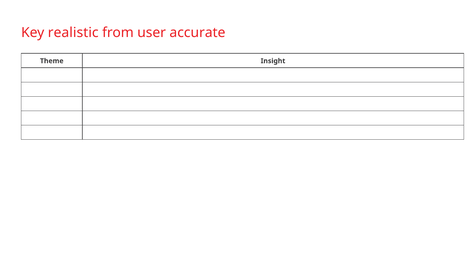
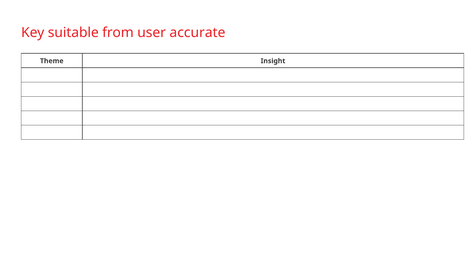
realistic: realistic -> suitable
